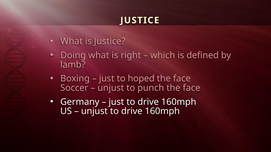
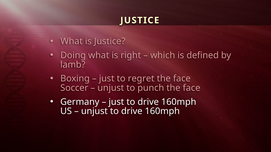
hoped: hoped -> regret
